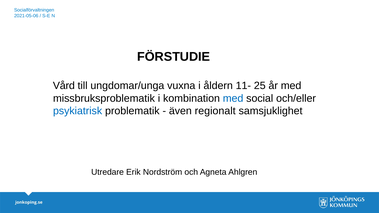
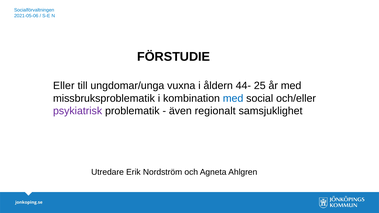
Vård: Vård -> Eller
11-: 11- -> 44-
psykiatrisk colour: blue -> purple
